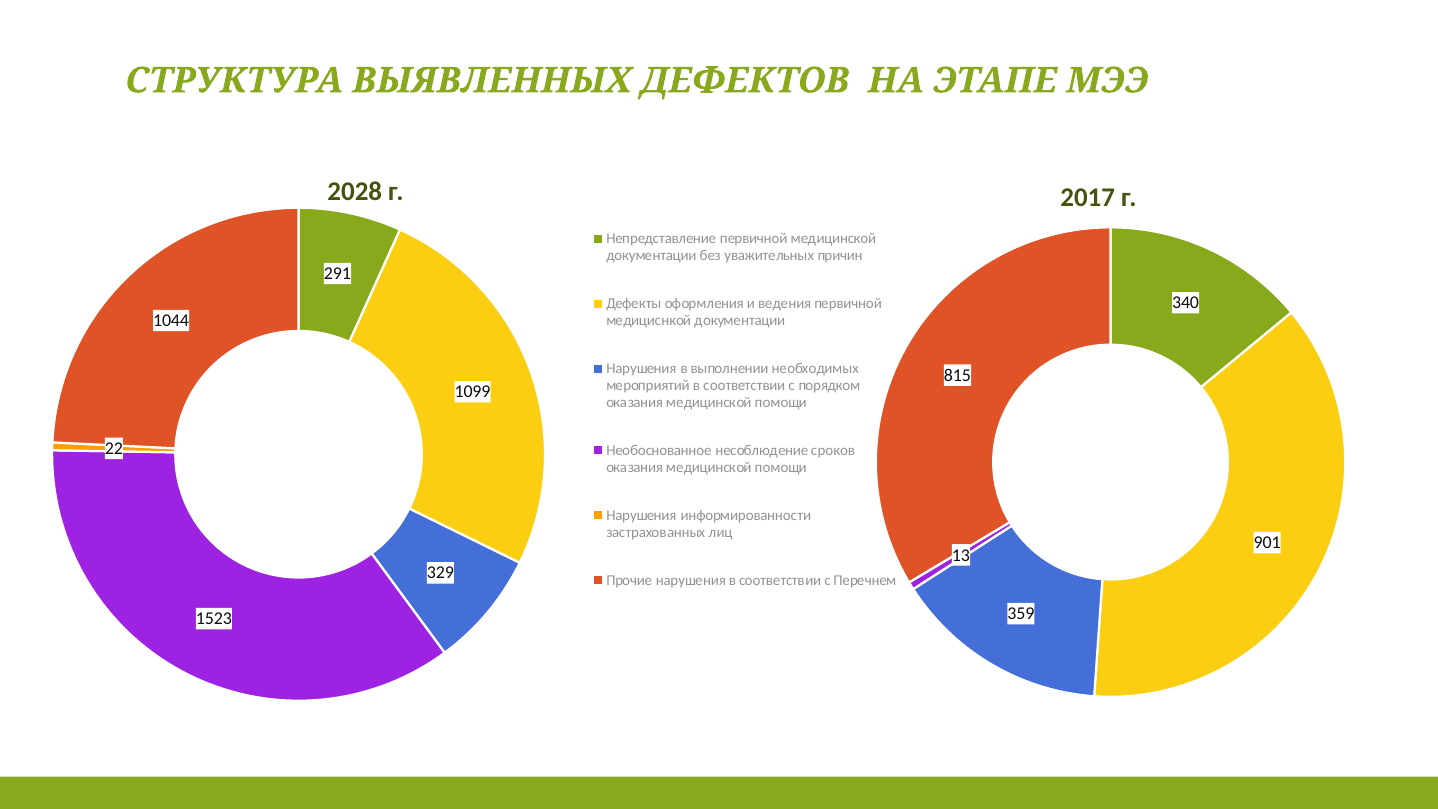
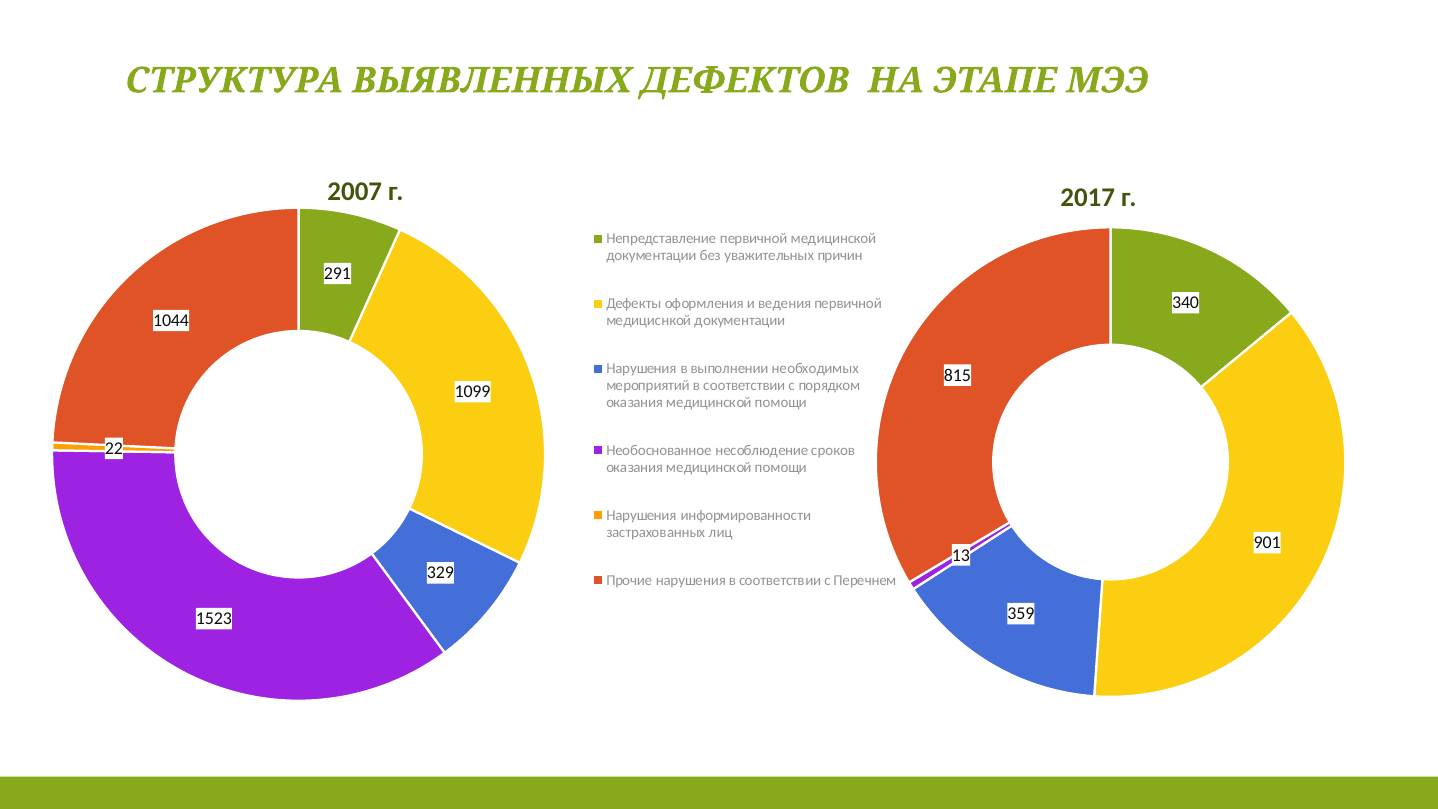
2028: 2028 -> 2007
